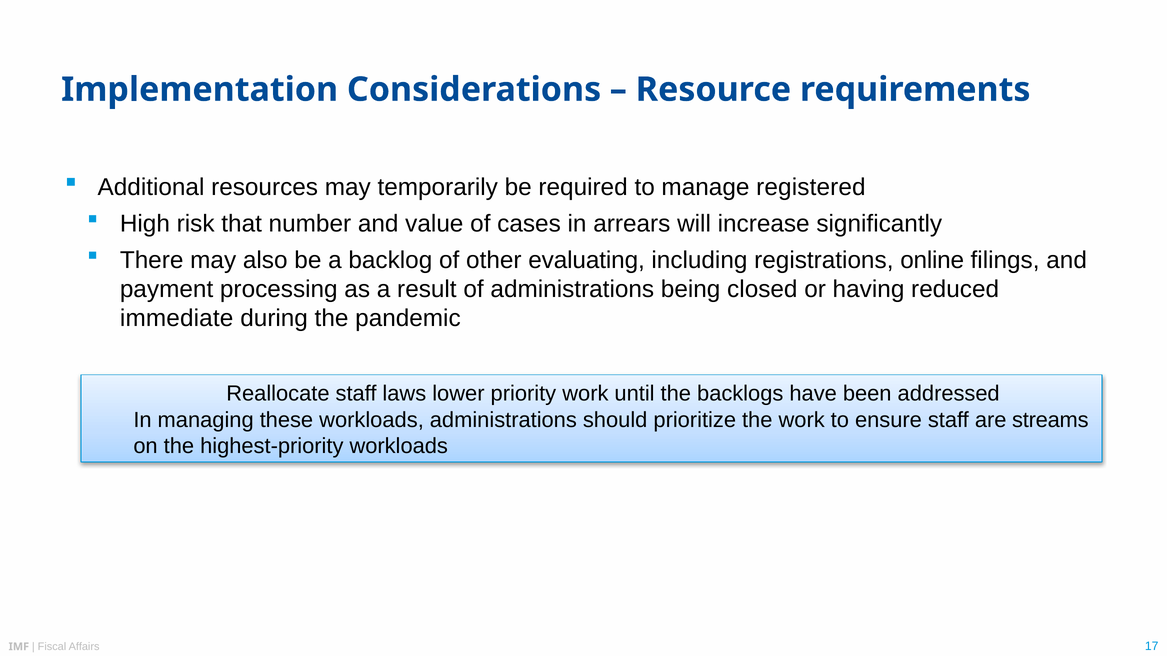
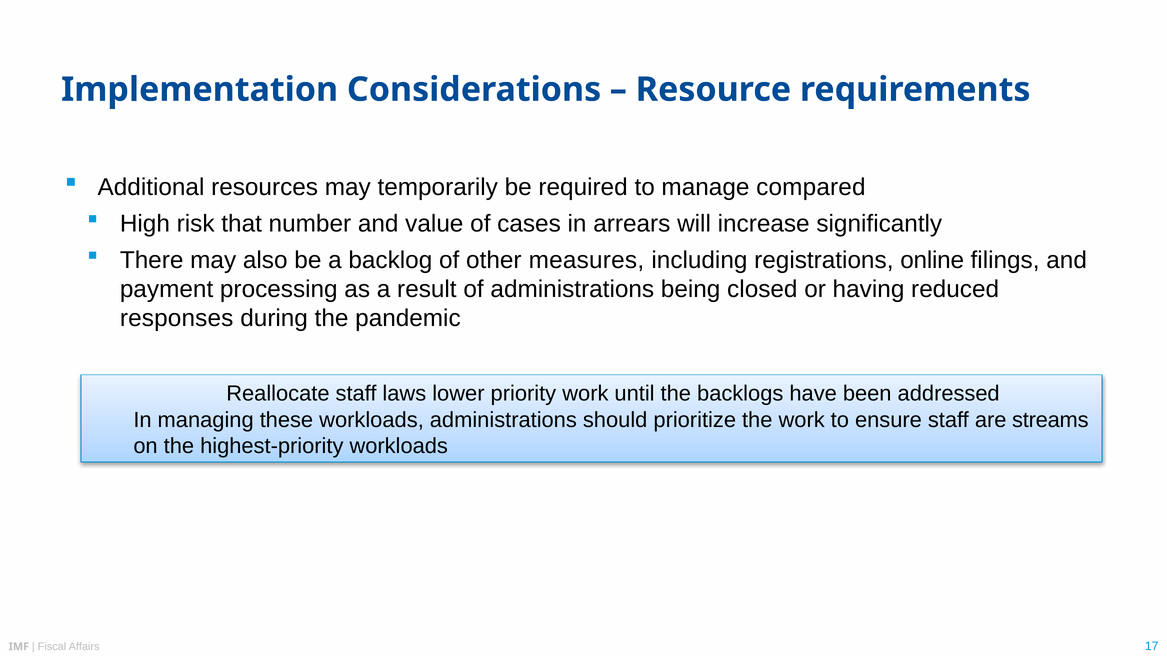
registered: registered -> compared
evaluating: evaluating -> measures
immediate: immediate -> responses
